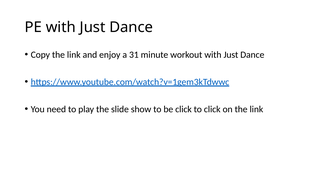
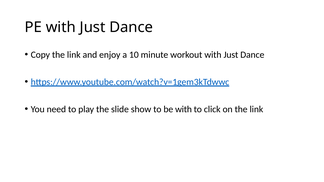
31: 31 -> 10
be click: click -> with
